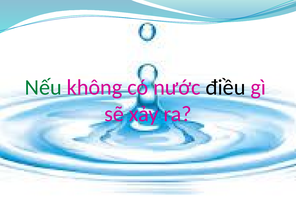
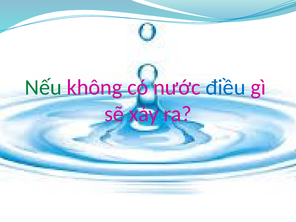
điều colour: black -> blue
